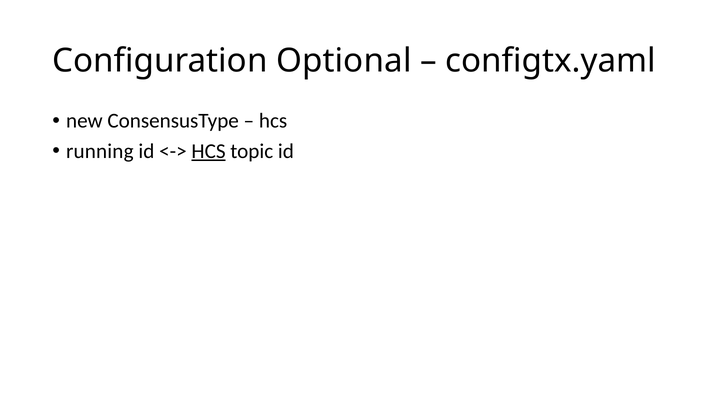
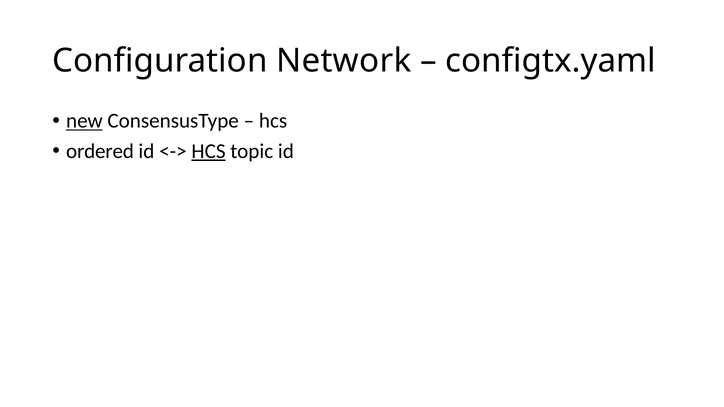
Optional: Optional -> Network
new underline: none -> present
running: running -> ordered
